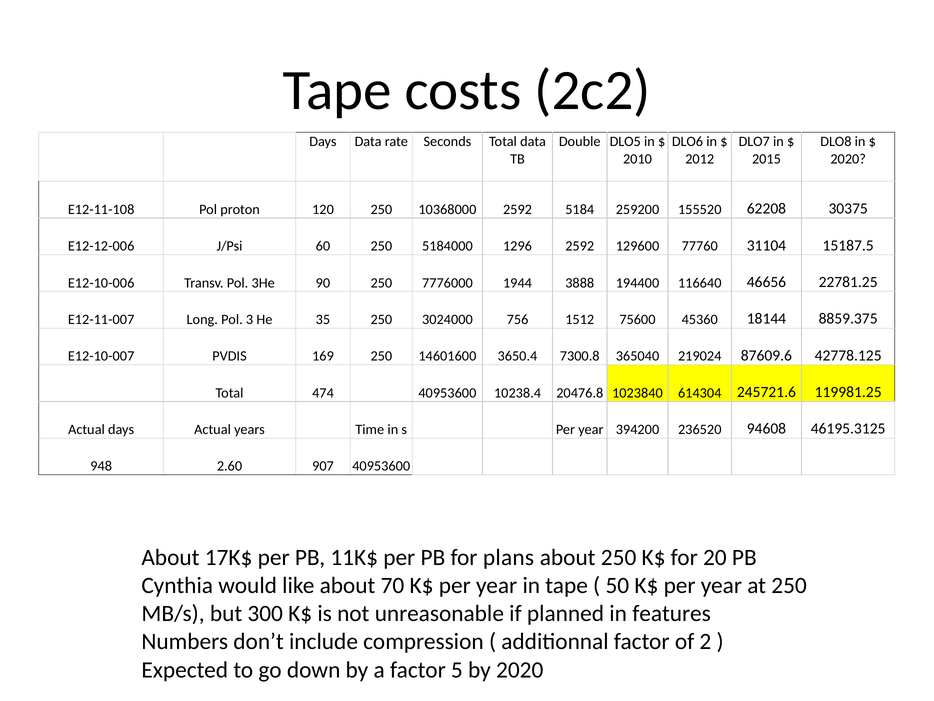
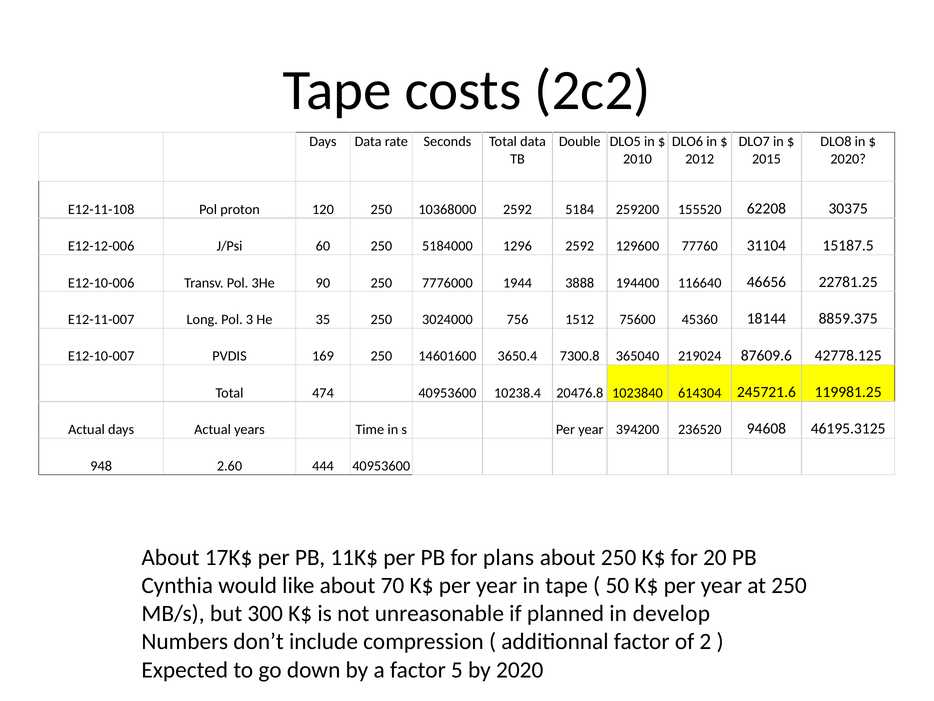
907: 907 -> 444
features: features -> develop
